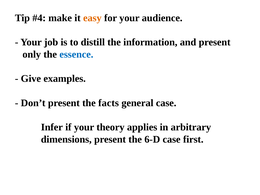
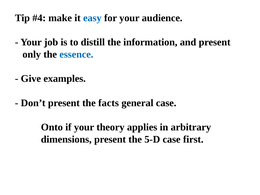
easy colour: orange -> blue
Infer: Infer -> Onto
6-D: 6-D -> 5-D
